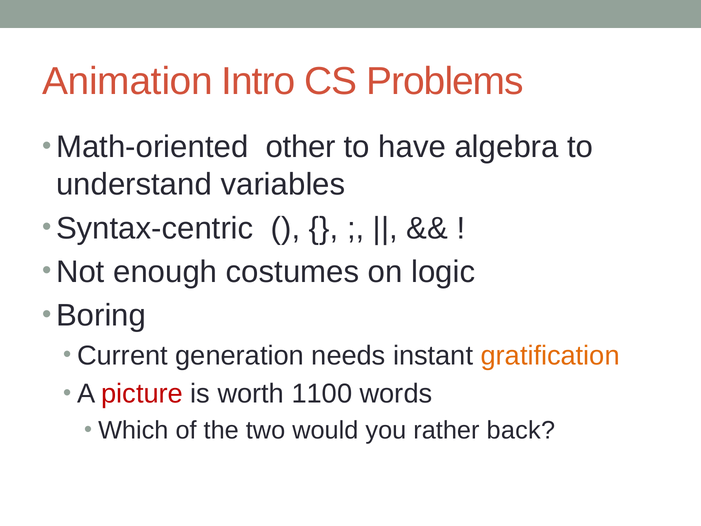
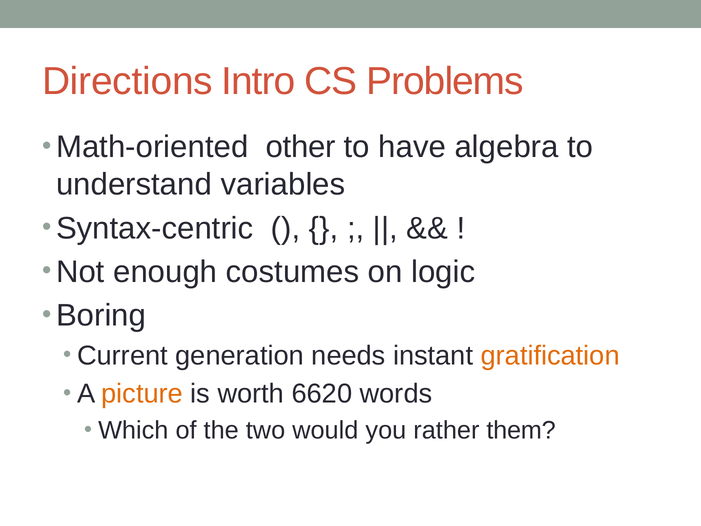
Animation: Animation -> Directions
picture colour: red -> orange
1100: 1100 -> 6620
back: back -> them
